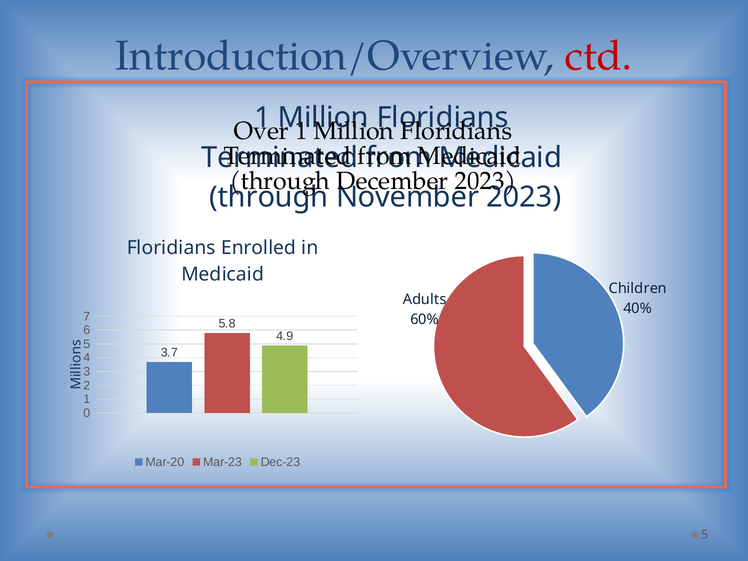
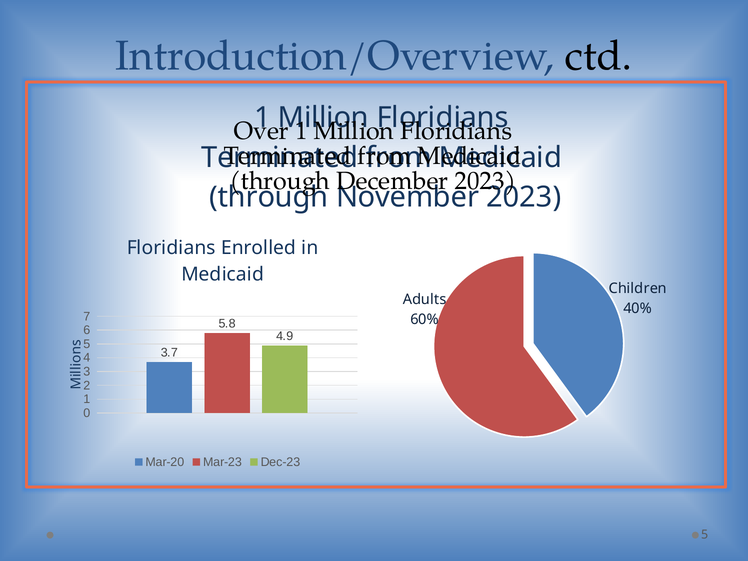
ctd colour: red -> black
